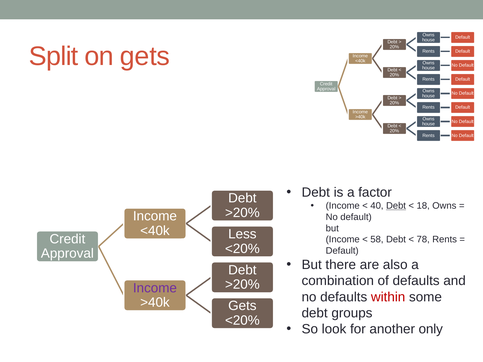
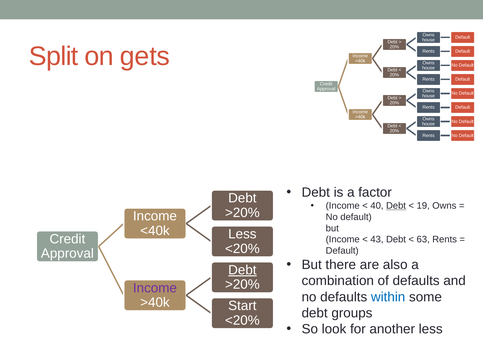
18: 18 -> 19
58: 58 -> 43
78: 78 -> 63
Debt at (242, 270) underline: none -> present
within colour: red -> blue
Gets at (242, 306): Gets -> Start
another only: only -> less
